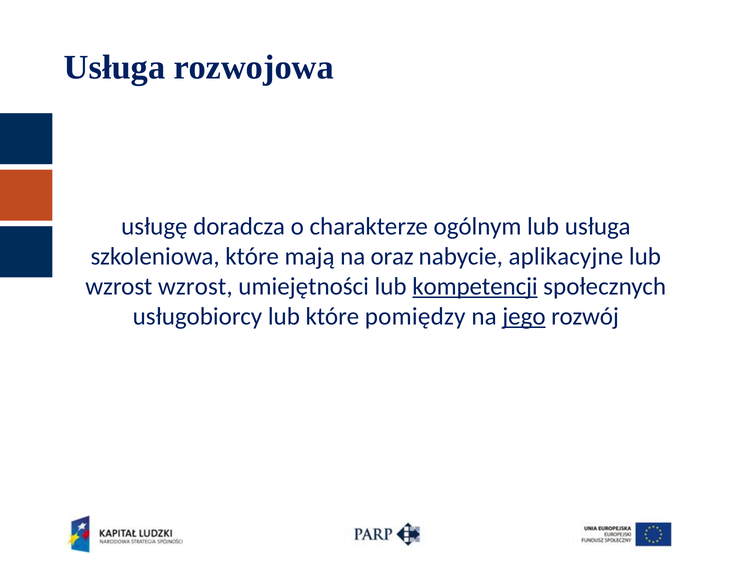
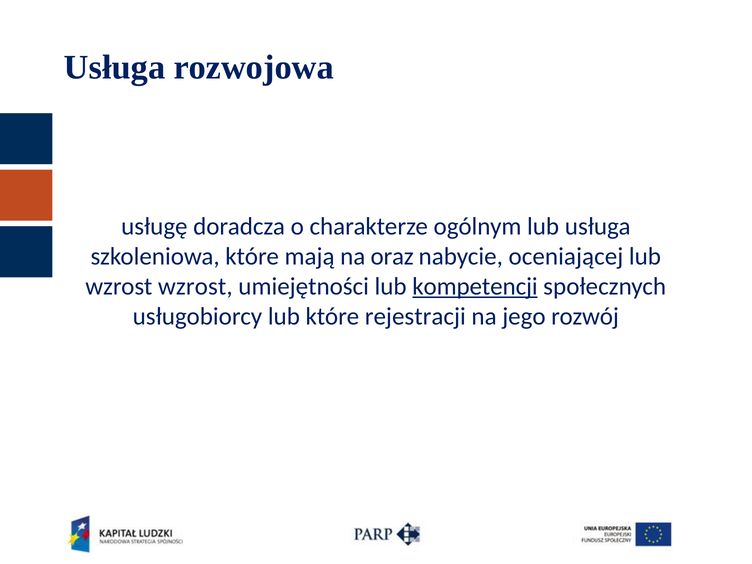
aplikacyjne: aplikacyjne -> oceniającej
pomiędzy: pomiędzy -> rejestracji
jego underline: present -> none
